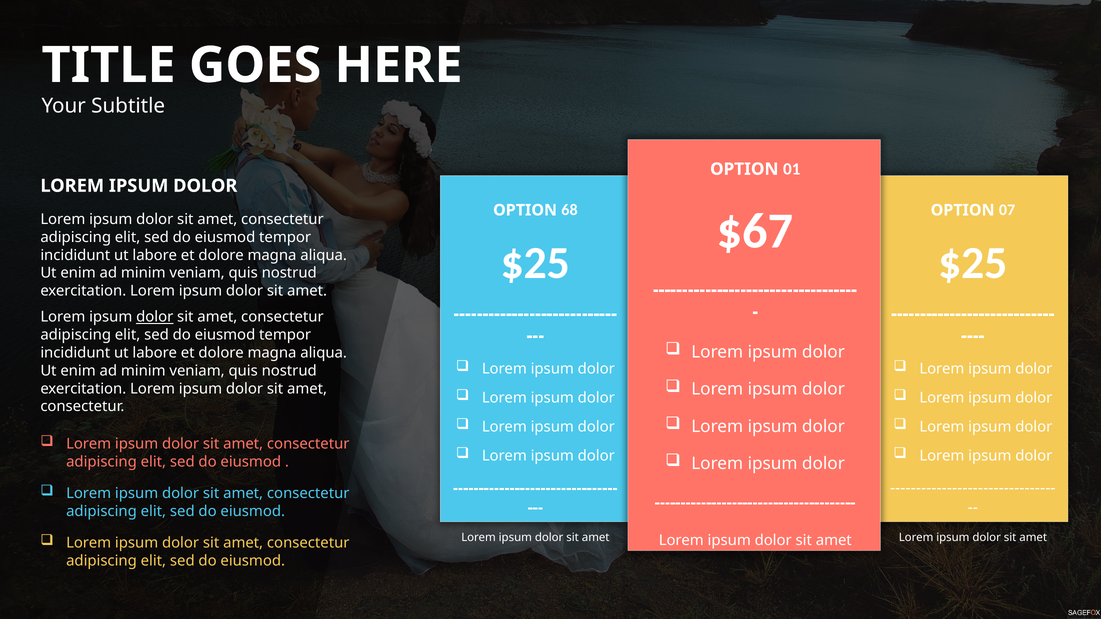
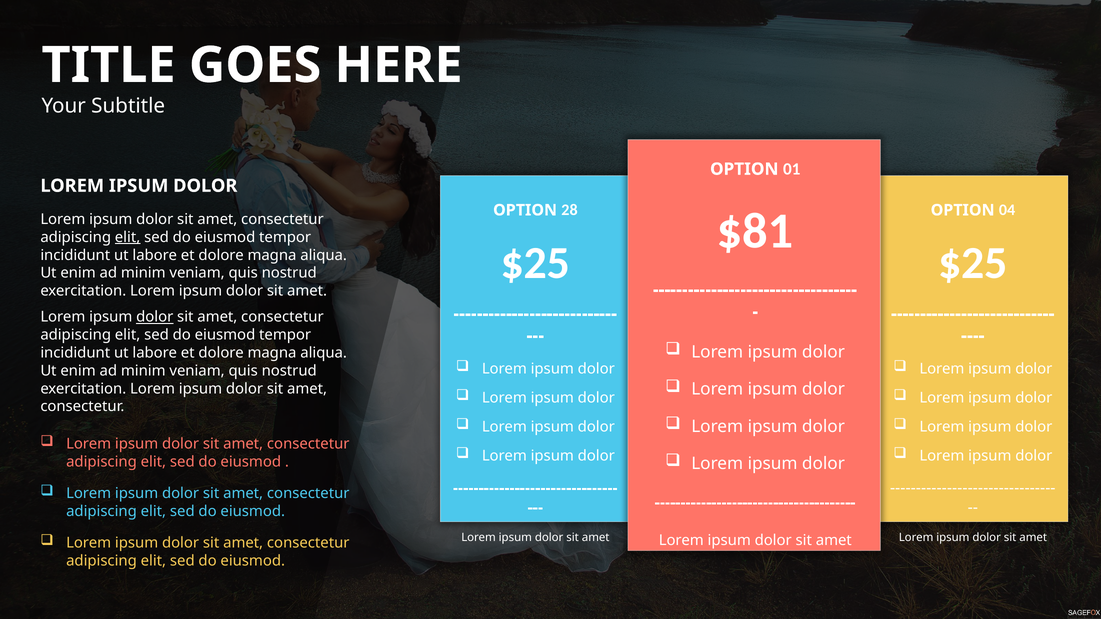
68: 68 -> 28
07: 07 -> 04
$67: $67 -> $81
elit at (128, 237) underline: none -> present
